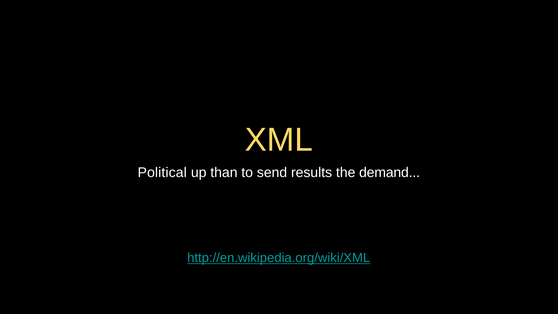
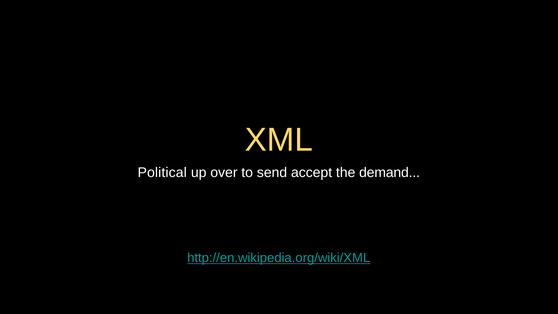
than: than -> over
results: results -> accept
